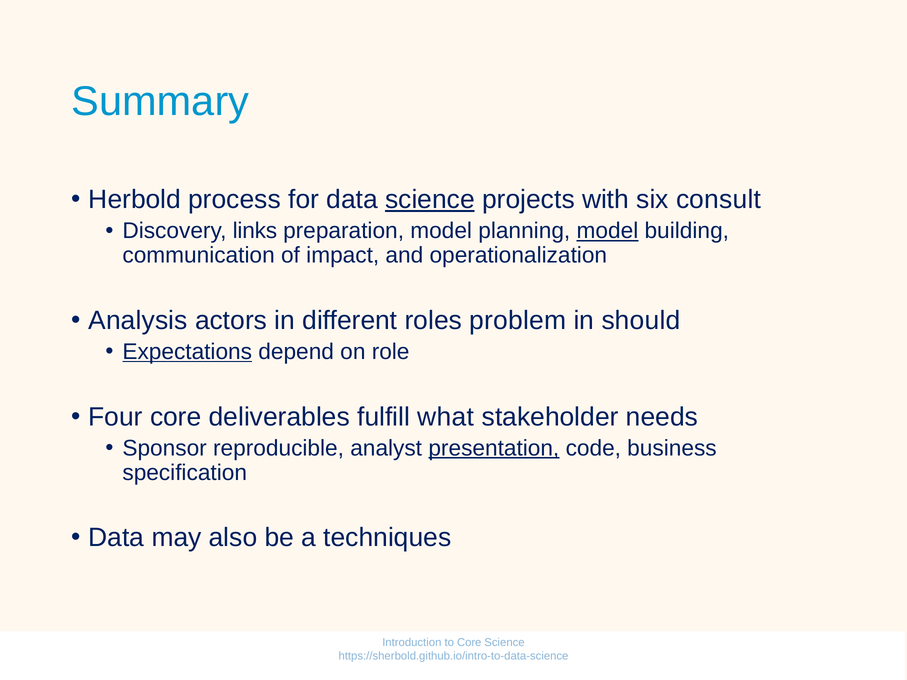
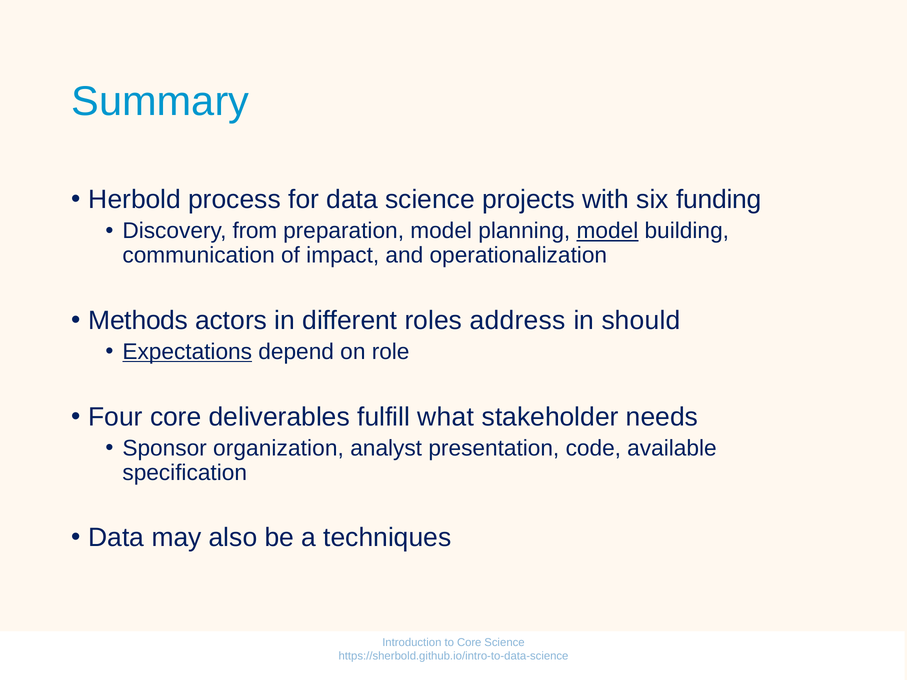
science at (430, 200) underline: present -> none
consult: consult -> funding
links: links -> from
Analysis: Analysis -> Methods
problem: problem -> address
reproducible: reproducible -> organization
presentation underline: present -> none
business: business -> available
